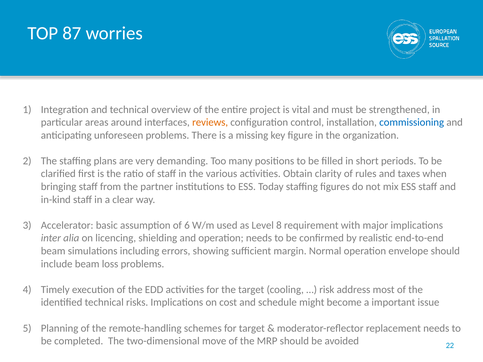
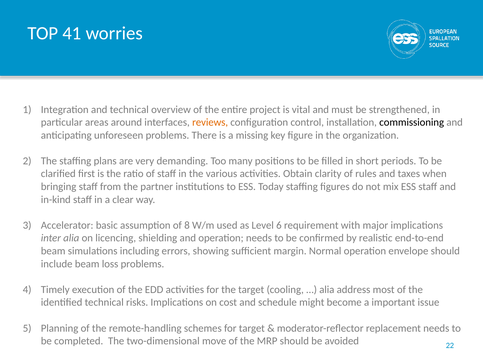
87: 87 -> 41
commissioning colour: blue -> black
6: 6 -> 8
8: 8 -> 6
risk at (327, 290): risk -> alia
